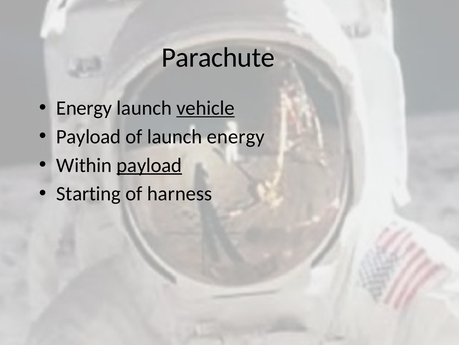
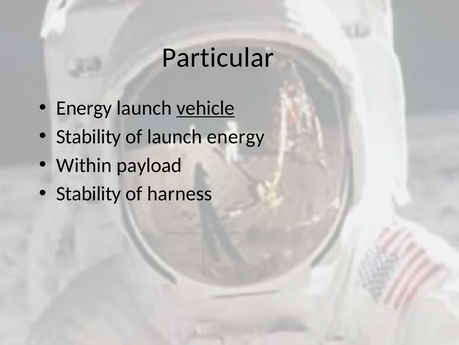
Parachute: Parachute -> Particular
Payload at (89, 136): Payload -> Stability
payload at (149, 165) underline: present -> none
Starting at (89, 193): Starting -> Stability
